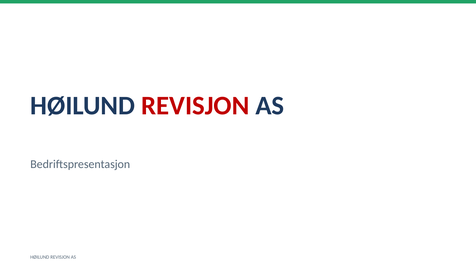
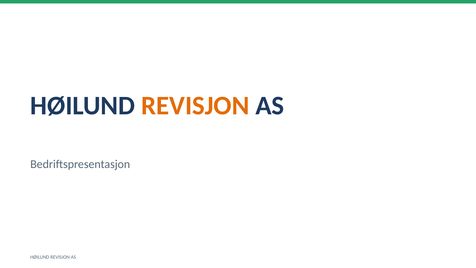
REVISJON at (195, 106) colour: red -> orange
